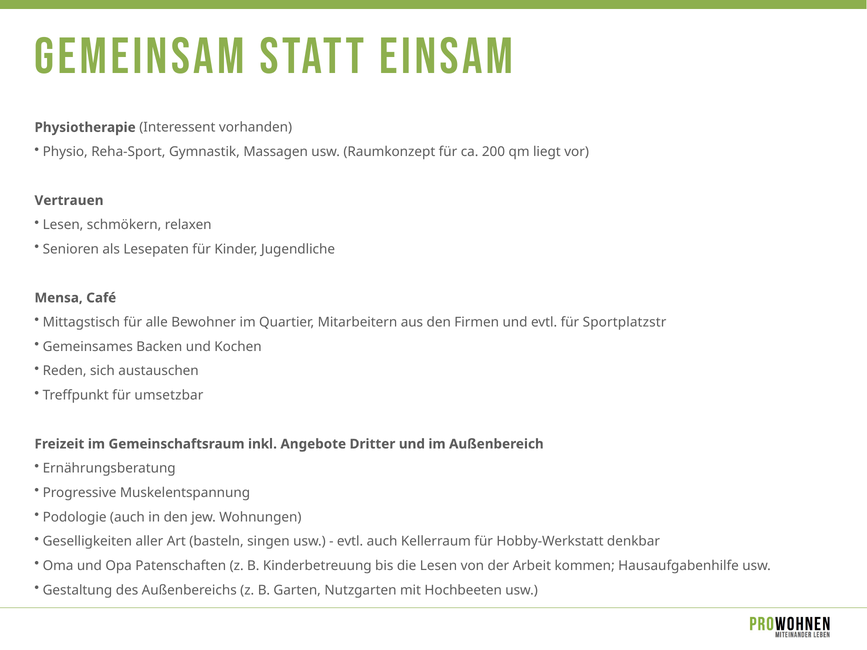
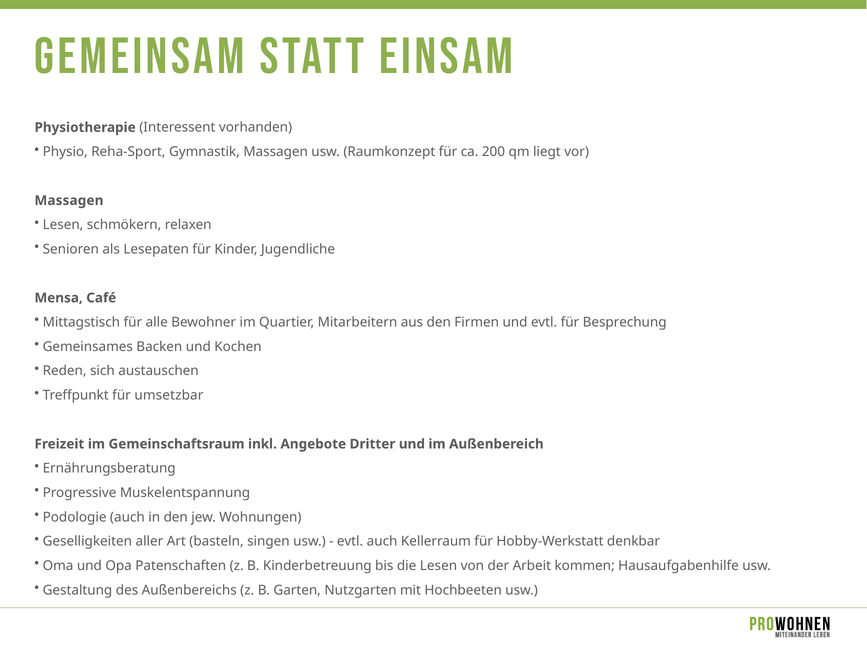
Vertrauen at (69, 201): Vertrauen -> Massagen
Sportplatzstr: Sportplatzstr -> Besprechung
